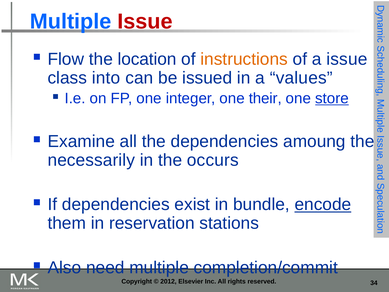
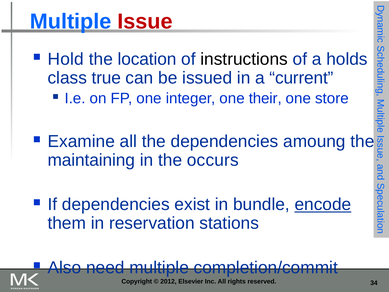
Flow: Flow -> Hold
instructions colour: orange -> black
a issue: issue -> holds
into: into -> true
values: values -> current
store underline: present -> none
necessarily: necessarily -> maintaining
